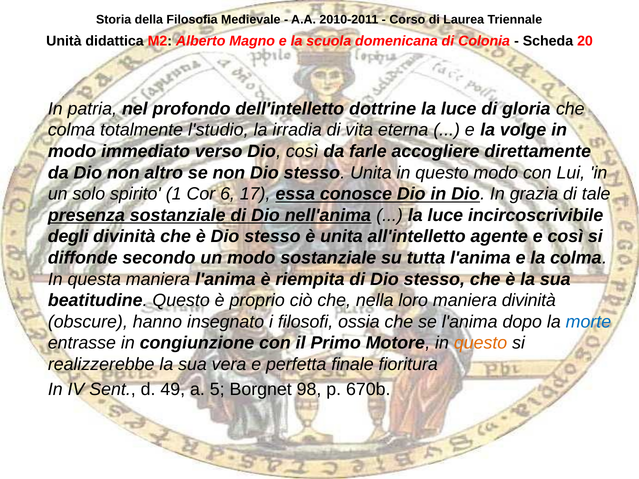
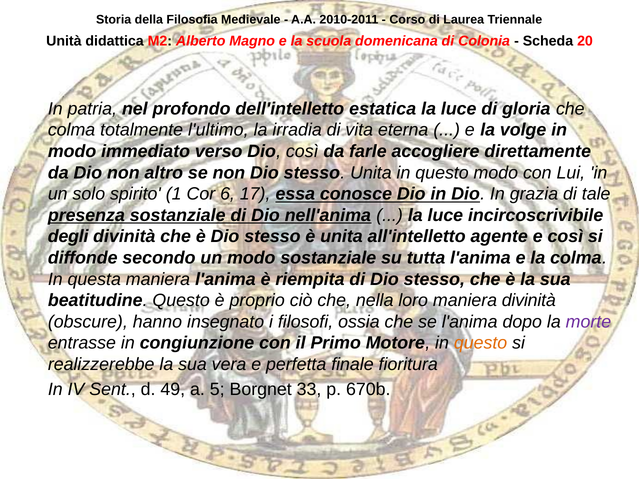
dottrine: dottrine -> estatica
l'studio: l'studio -> l'ultimo
morte colour: blue -> purple
98: 98 -> 33
